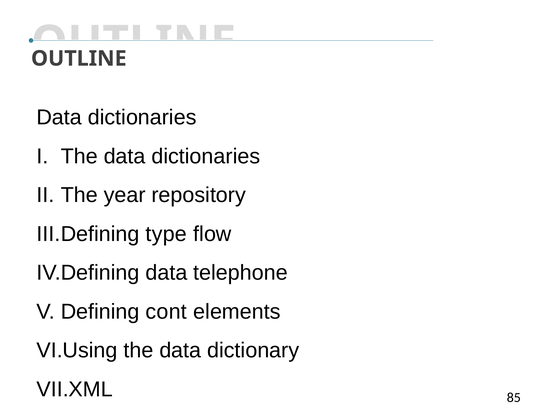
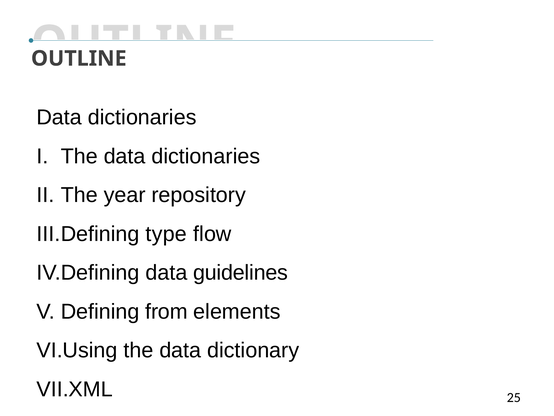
telephone: telephone -> guidelines
cont: cont -> from
85: 85 -> 25
